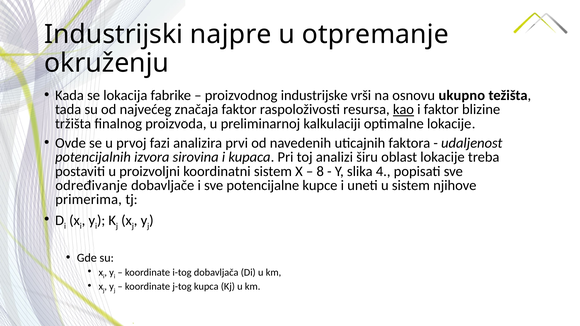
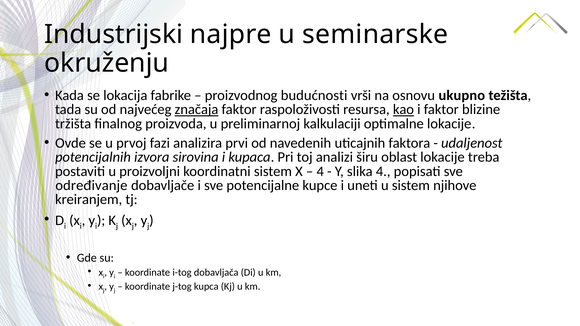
otpremanje: otpremanje -> seminarske
industrijske: industrijske -> budućnosti
značaja underline: none -> present
8 at (320, 171): 8 -> 4
primerima: primerima -> kreiranjem
